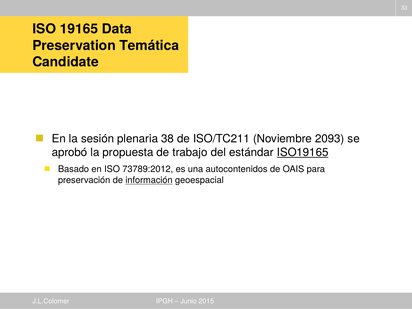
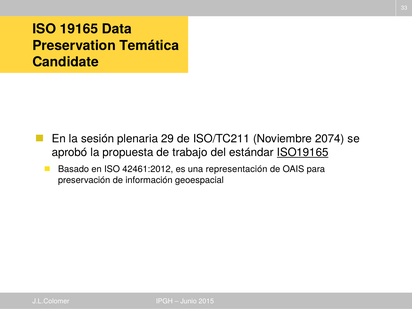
38: 38 -> 29
2093: 2093 -> 2074
73789:2012: 73789:2012 -> 42461:2012
autocontenidos: autocontenidos -> representación
información underline: present -> none
